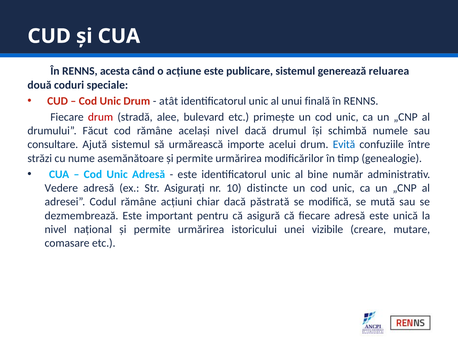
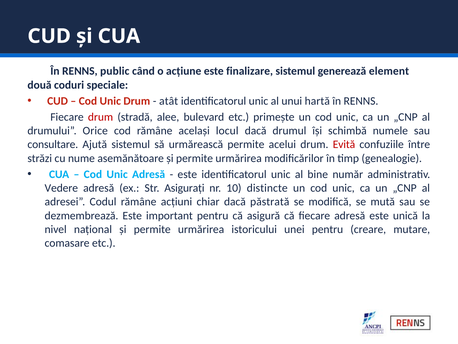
acesta: acesta -> public
publicare: publicare -> finalizare
reluarea: reluarea -> element
finală: finală -> hartă
Făcut: Făcut -> Orice
același nivel: nivel -> locul
urmărească importe: importe -> permite
Evită colour: blue -> red
unei vizibile: vizibile -> pentru
